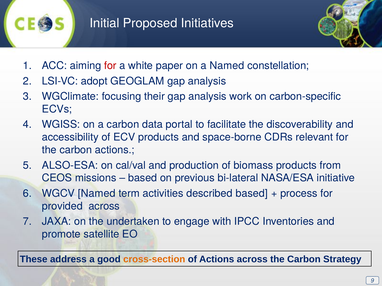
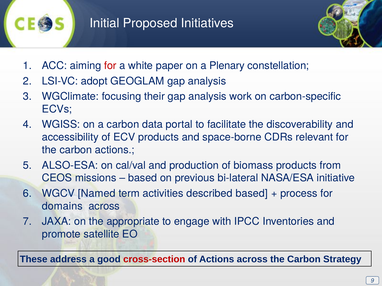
a Named: Named -> Plenary
provided: provided -> domains
undertaken: undertaken -> appropriate
cross-section colour: orange -> red
